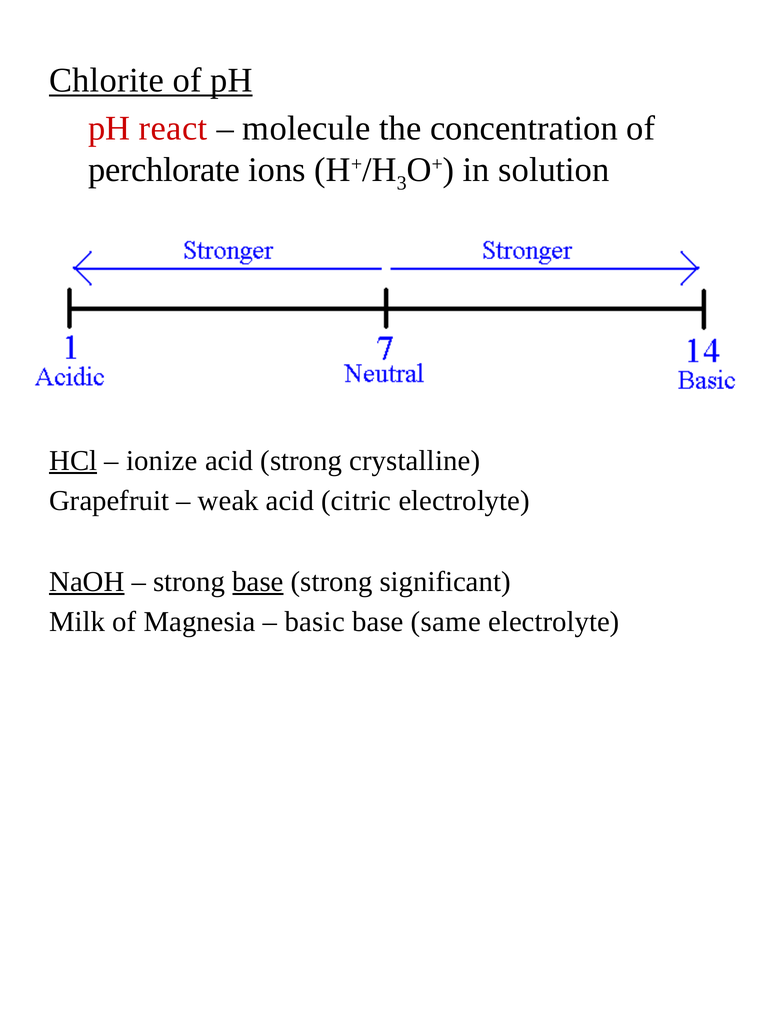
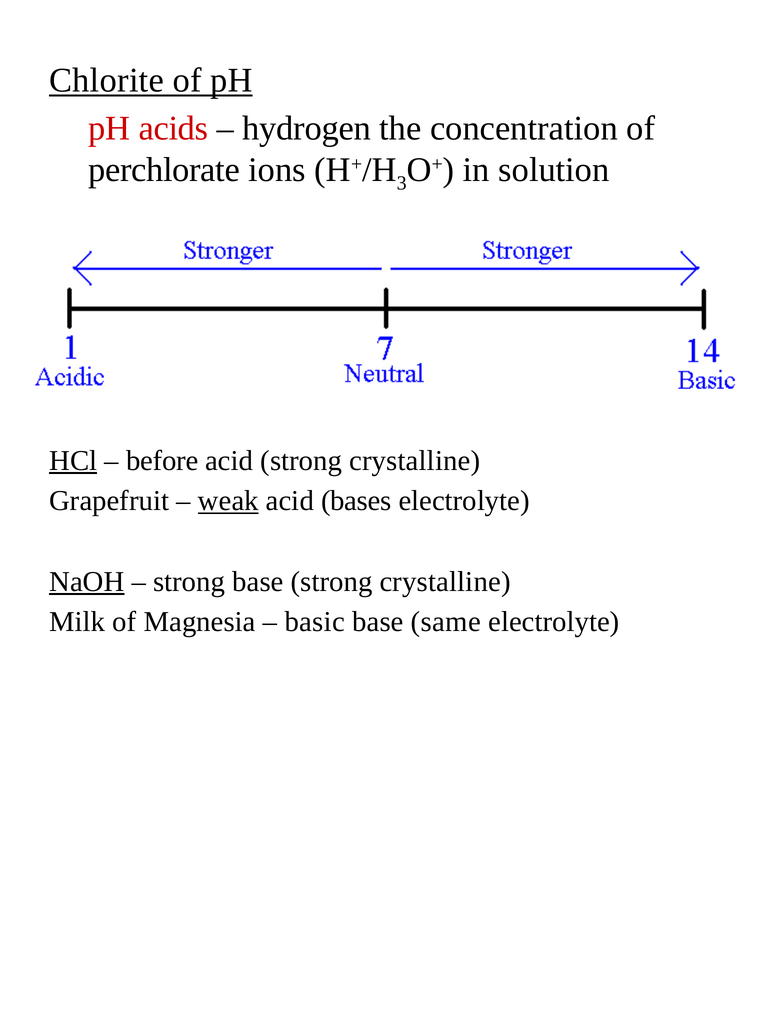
react: react -> acids
molecule: molecule -> hydrogen
ionize: ionize -> before
weak underline: none -> present
citric: citric -> bases
base at (258, 582) underline: present -> none
significant at (445, 582): significant -> crystalline
